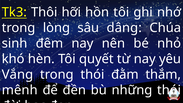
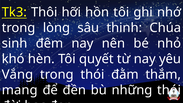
dâng: dâng -> thinh
mênh: mênh -> mang
